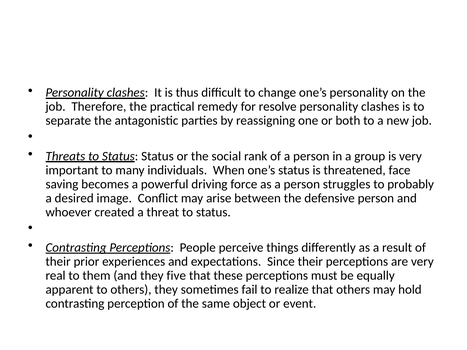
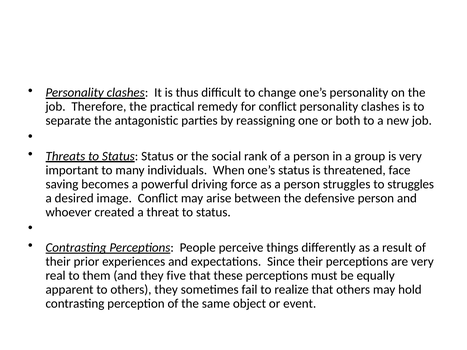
for resolve: resolve -> conflict
to probably: probably -> struggles
